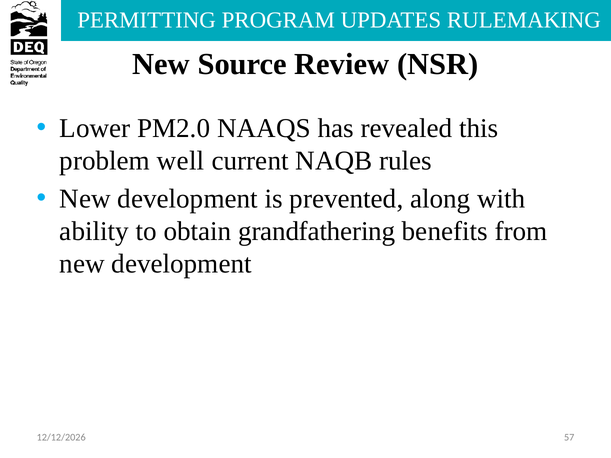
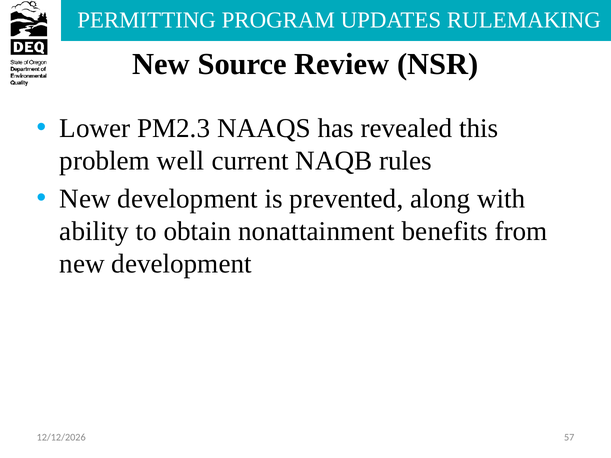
PM2.0: PM2.0 -> PM2.3
grandfathering: grandfathering -> nonattainment
